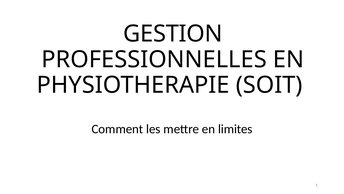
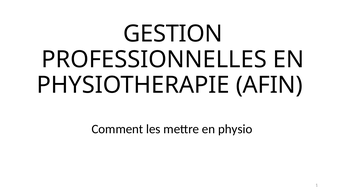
SOIT: SOIT -> AFIN
limites: limites -> physio
